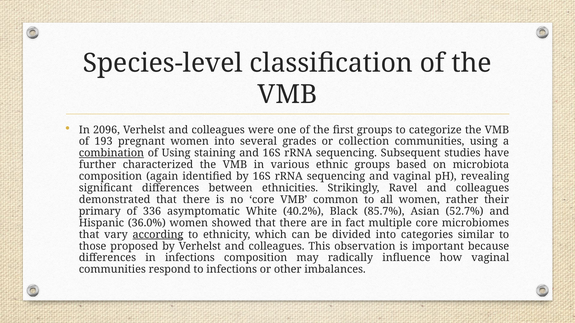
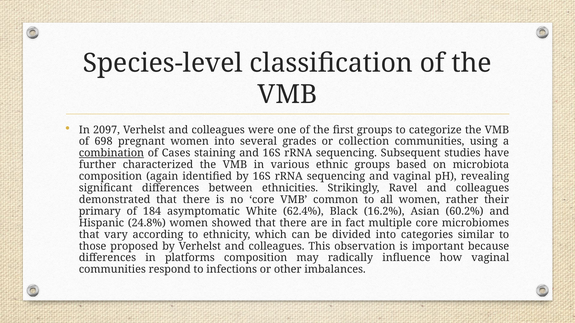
2096: 2096 -> 2097
193: 193 -> 698
of Using: Using -> Cases
336: 336 -> 184
40.2%: 40.2% -> 62.4%
85.7%: 85.7% -> 16.2%
52.7%: 52.7% -> 60.2%
36.0%: 36.0% -> 24.8%
according underline: present -> none
in infections: infections -> platforms
